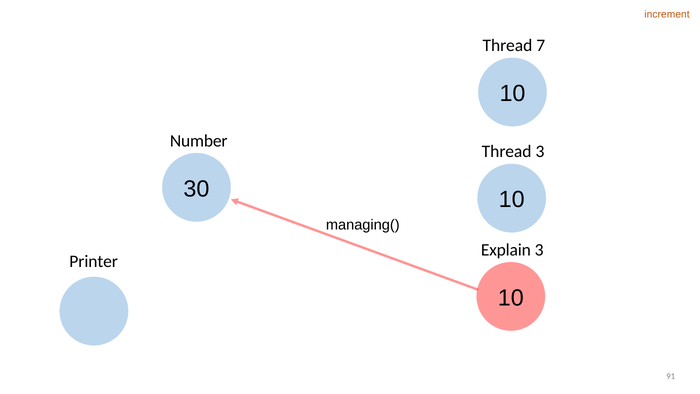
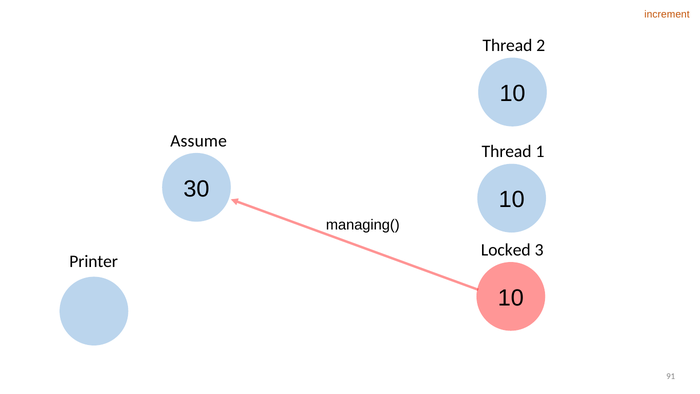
7: 7 -> 2
Number: Number -> Assume
Thread 3: 3 -> 1
Explain: Explain -> Locked
